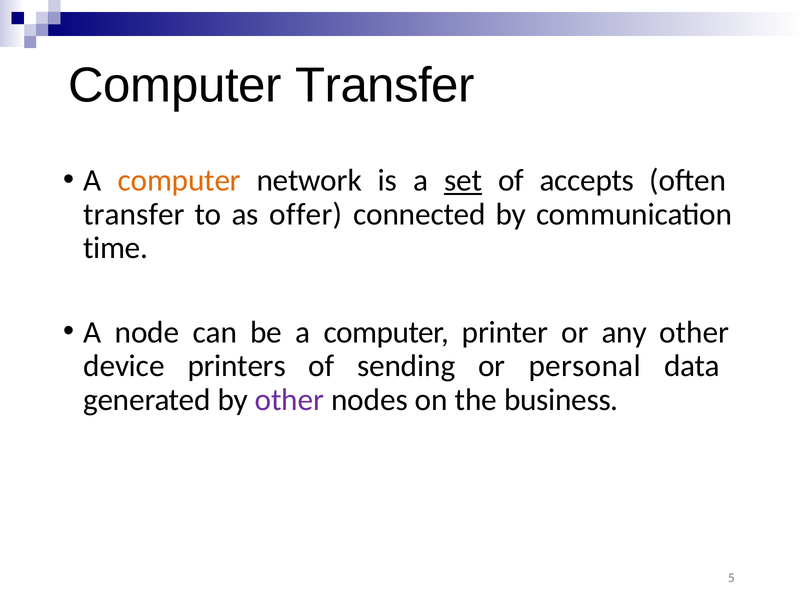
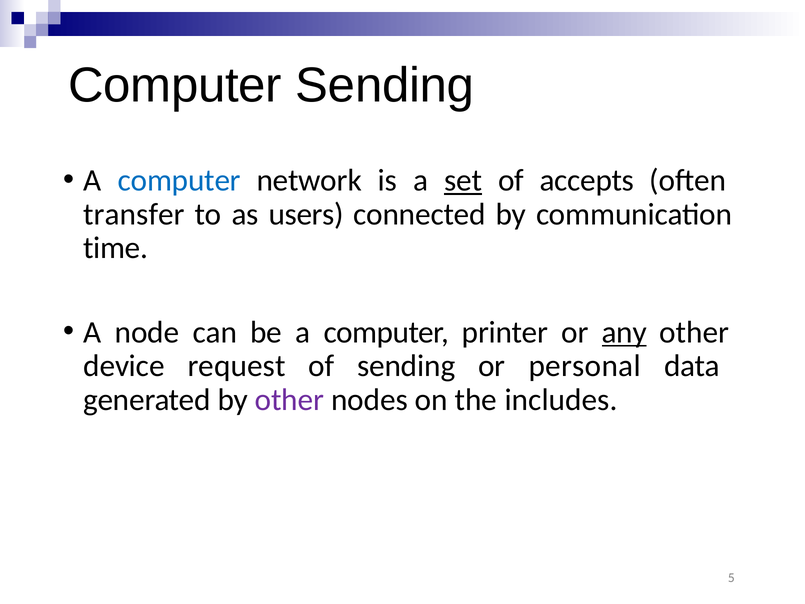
Computer Transfer: Transfer -> Sending
computer at (179, 180) colour: orange -> blue
offer: offer -> users
any underline: none -> present
printers: printers -> request
business: business -> includes
